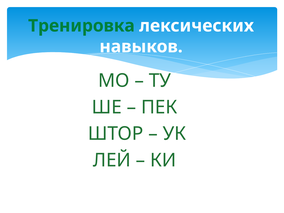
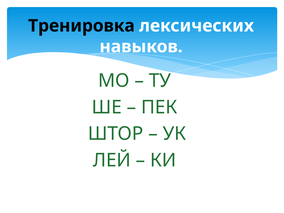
Тренировка colour: green -> black
